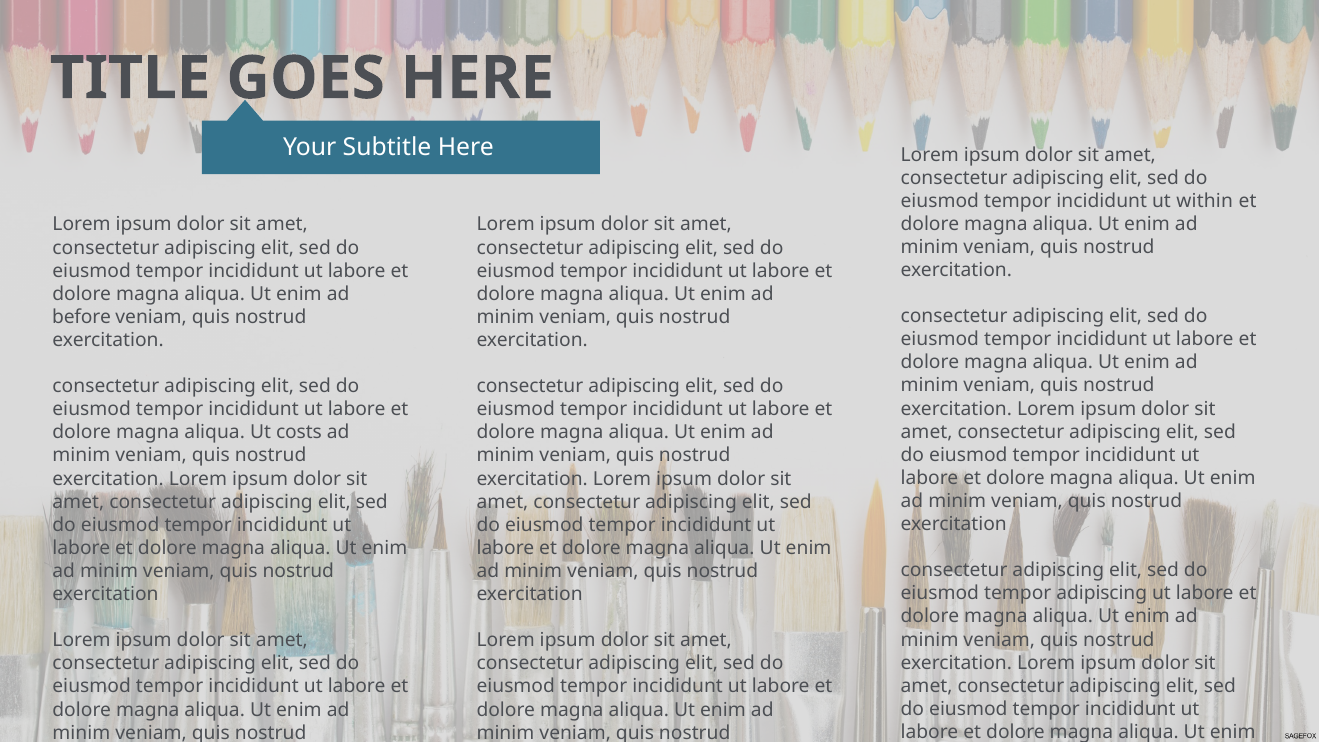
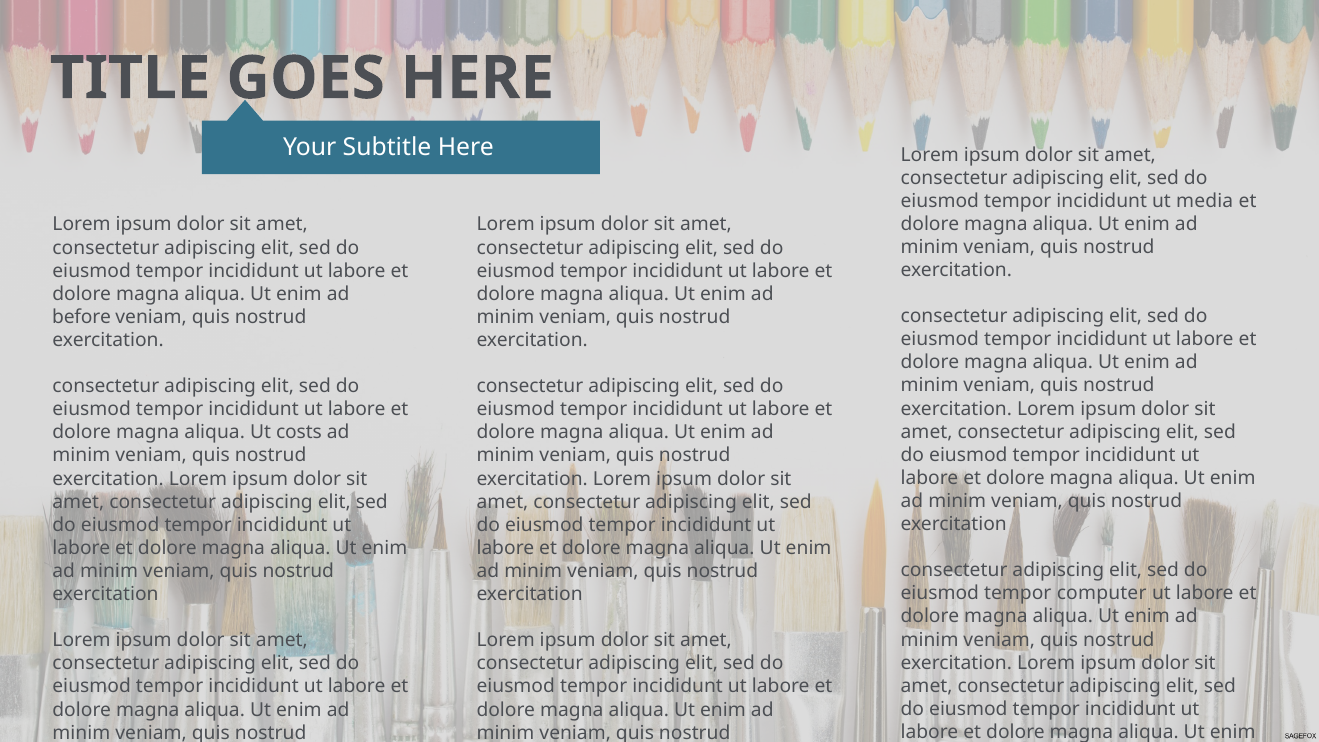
within: within -> media
tempor adipiscing: adipiscing -> computer
